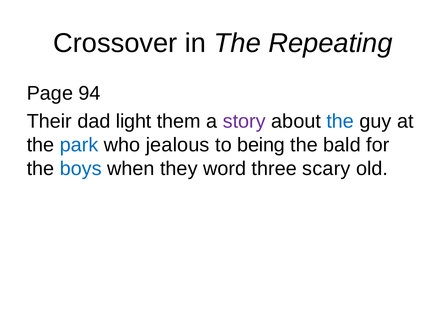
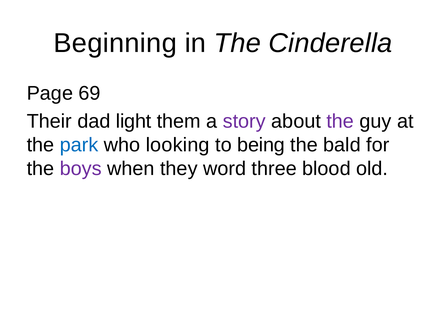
Crossover: Crossover -> Beginning
Repeating: Repeating -> Cinderella
94: 94 -> 69
the at (340, 121) colour: blue -> purple
jealous: jealous -> looking
boys colour: blue -> purple
scary: scary -> blood
